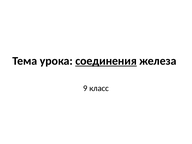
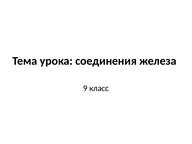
соединения underline: present -> none
